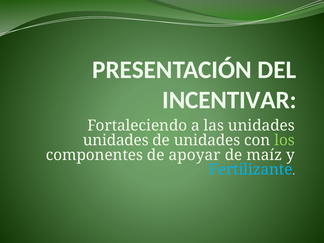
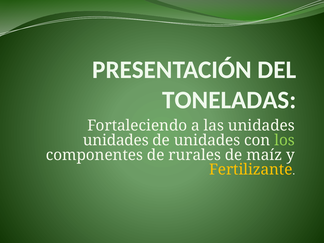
INCENTIVAR: INCENTIVAR -> TONELADAS
apoyar: apoyar -> rurales
Fertilizante colour: light blue -> yellow
